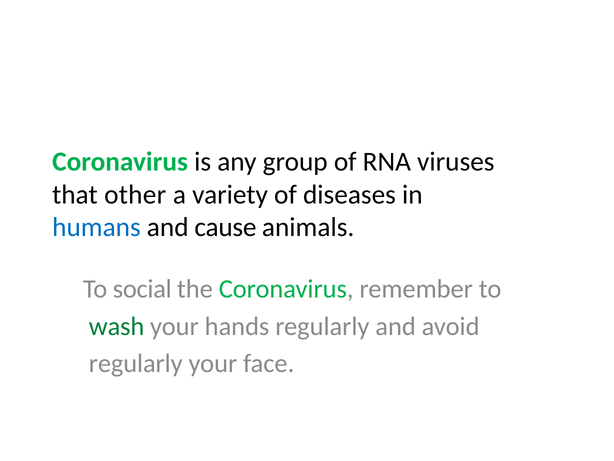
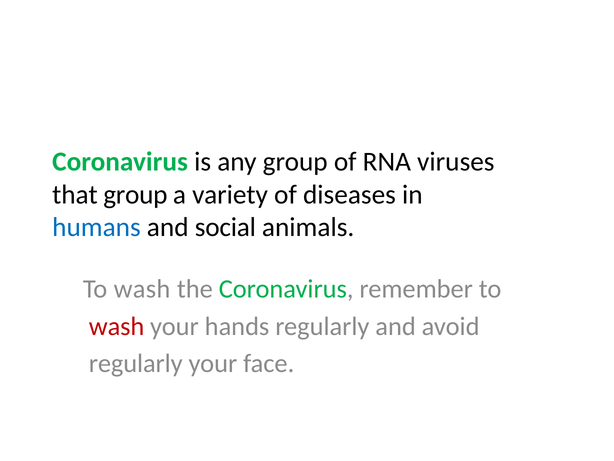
that other: other -> group
cause: cause -> social
social at (142, 289): social -> wash
wash at (117, 326) colour: green -> red
